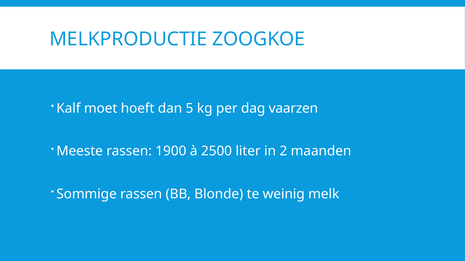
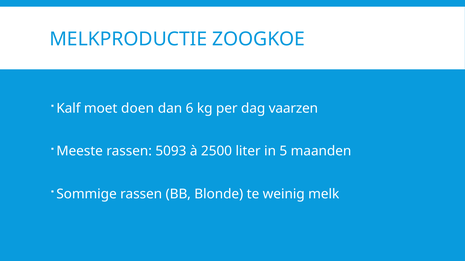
hoeft: hoeft -> doen
5: 5 -> 6
1900: 1900 -> 5093
2: 2 -> 5
